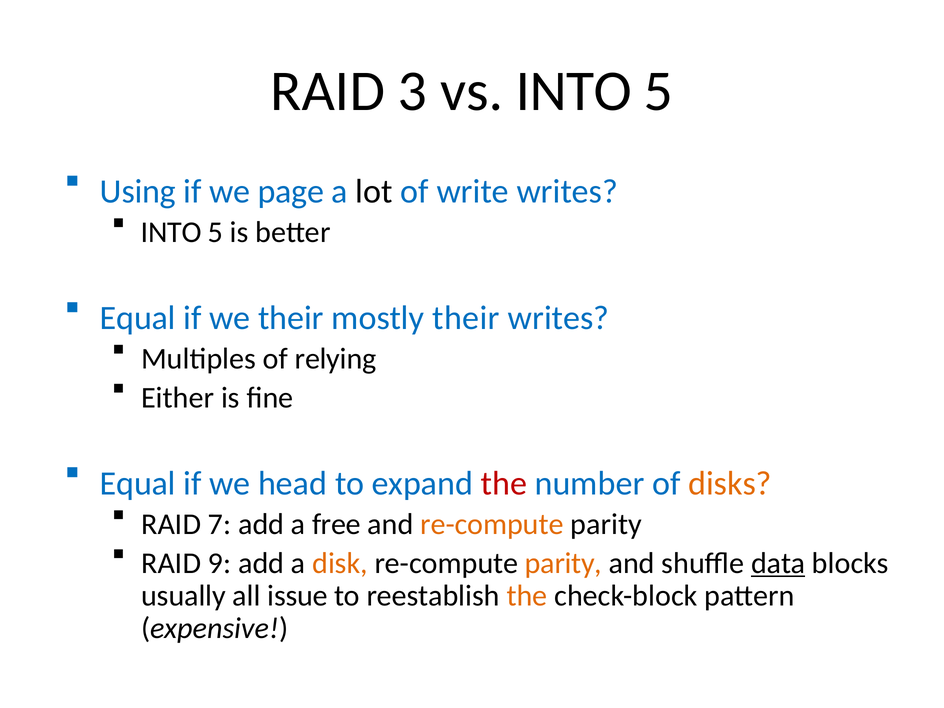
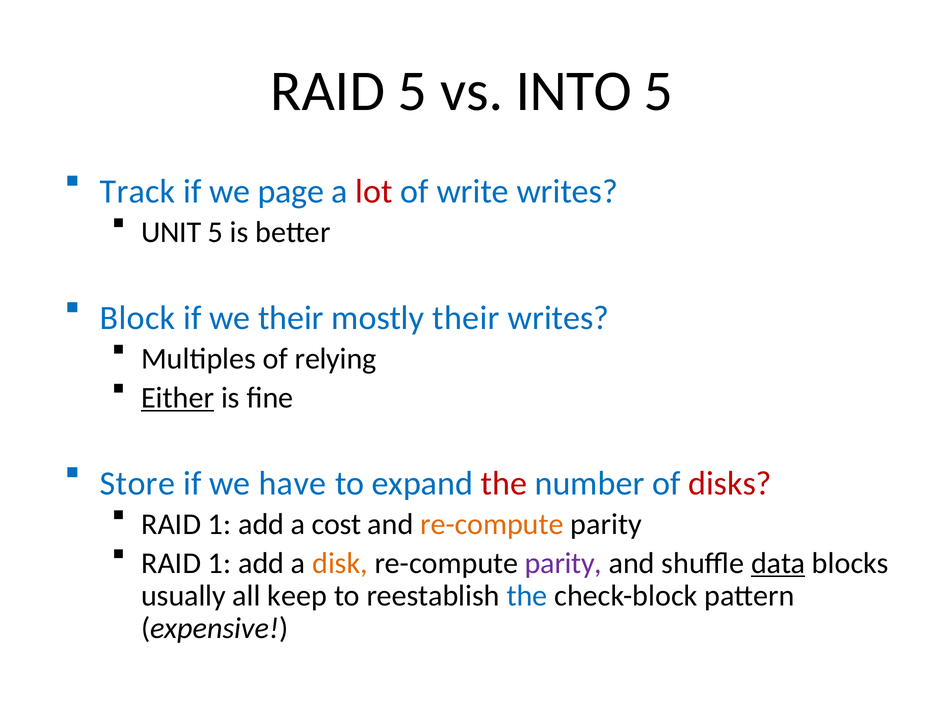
RAID 3: 3 -> 5
Using: Using -> Track
lot colour: black -> red
INTO at (171, 232): INTO -> UNIT
Equal at (138, 318): Equal -> Block
Either underline: none -> present
Equal at (138, 483): Equal -> Store
head: head -> have
disks colour: orange -> red
7 at (220, 524): 7 -> 1
free: free -> cost
9 at (220, 563): 9 -> 1
parity at (563, 563) colour: orange -> purple
issue: issue -> keep
the at (527, 596) colour: orange -> blue
